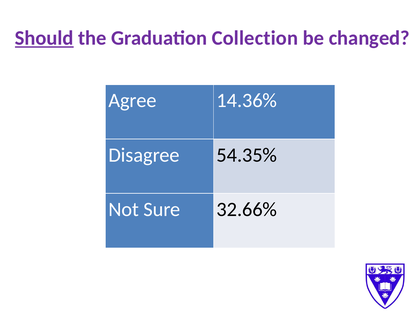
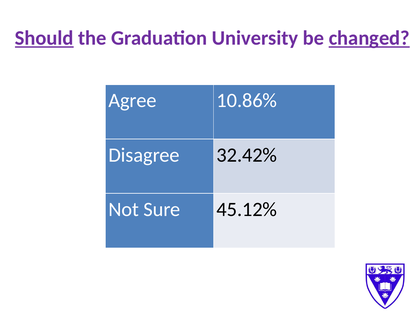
Collection: Collection -> University
changed underline: none -> present
14.36%: 14.36% -> 10.86%
54.35%: 54.35% -> 32.42%
32.66%: 32.66% -> 45.12%
